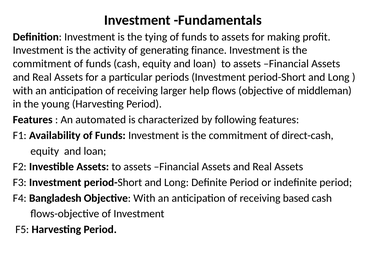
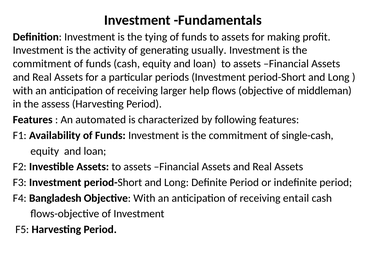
finance: finance -> usually
young: young -> assess
direct-cash: direct-cash -> single-cash
based: based -> entail
